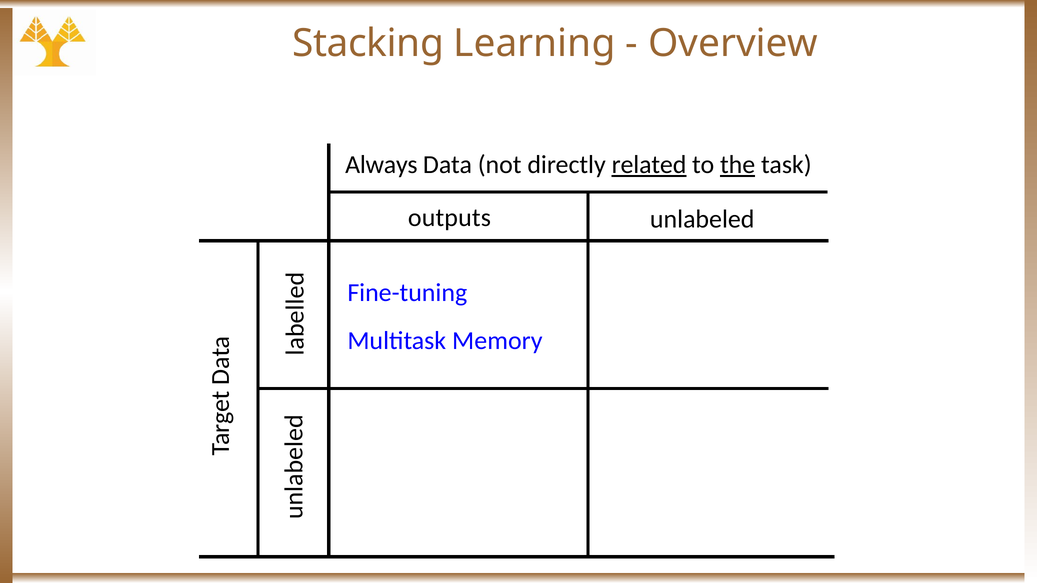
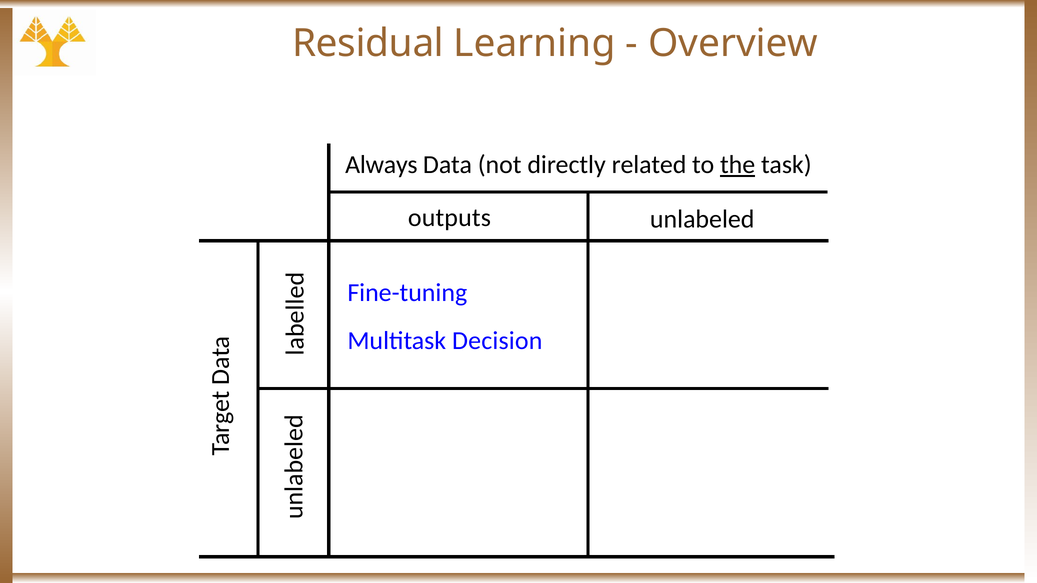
Stacking: Stacking -> Residual
related underline: present -> none
Memory: Memory -> Decision
